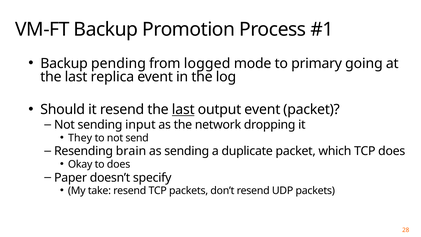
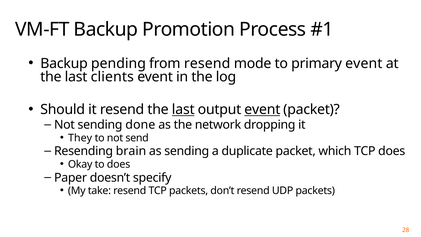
from logged: logged -> resend
primary going: going -> event
replica: replica -> clients
event at (262, 110) underline: none -> present
input: input -> done
